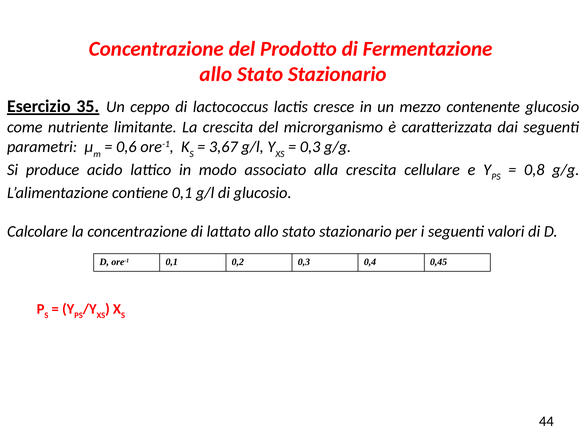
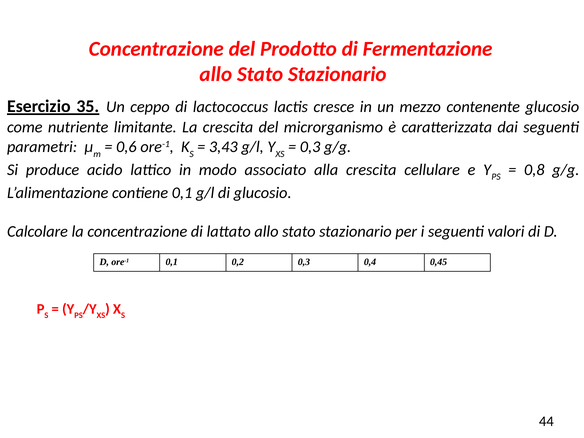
3,67: 3,67 -> 3,43
